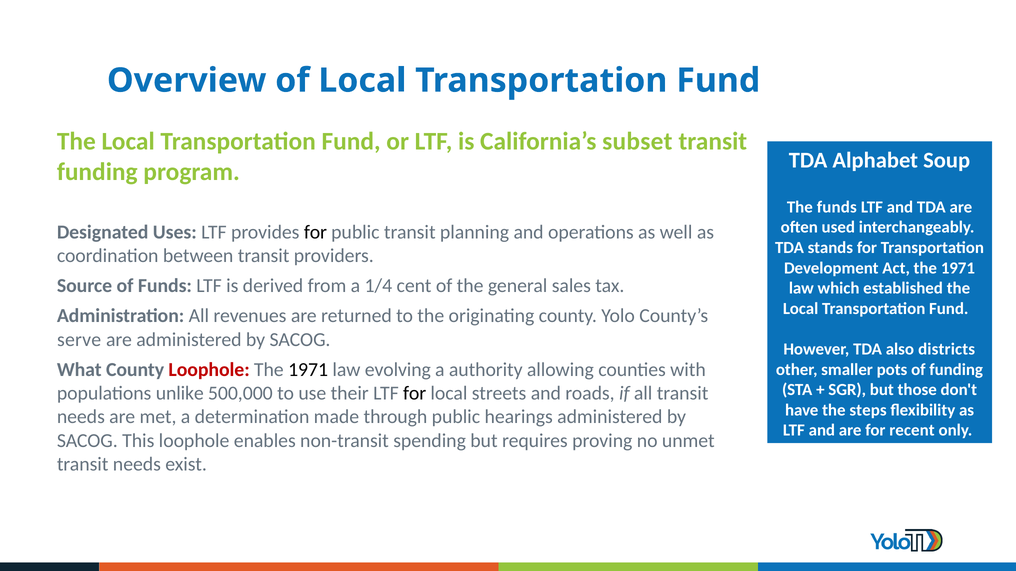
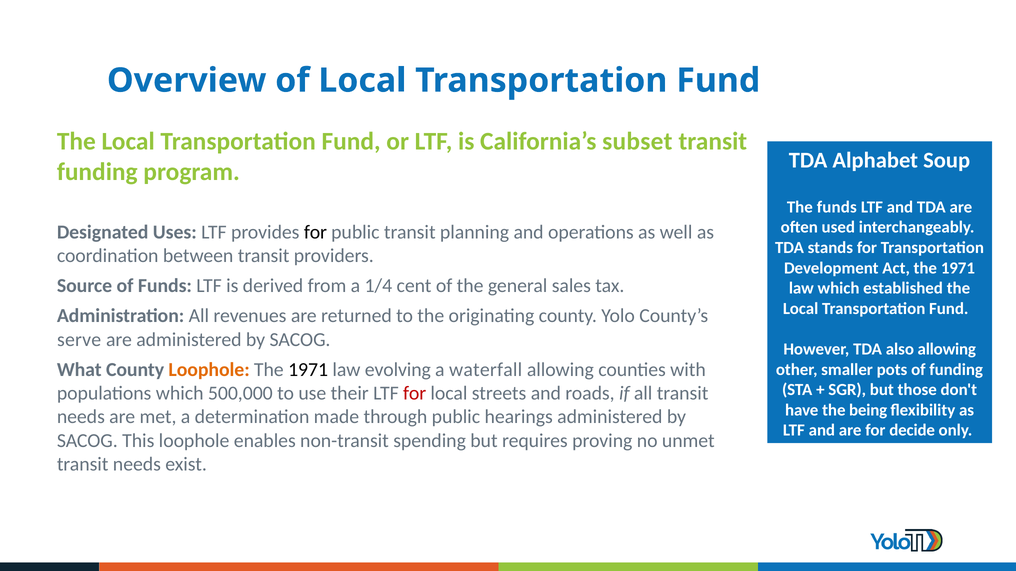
also districts: districts -> allowing
Loophole at (209, 370) colour: red -> orange
authority: authority -> waterfall
populations unlike: unlike -> which
for at (415, 394) colour: black -> red
steps: steps -> being
recent: recent -> decide
